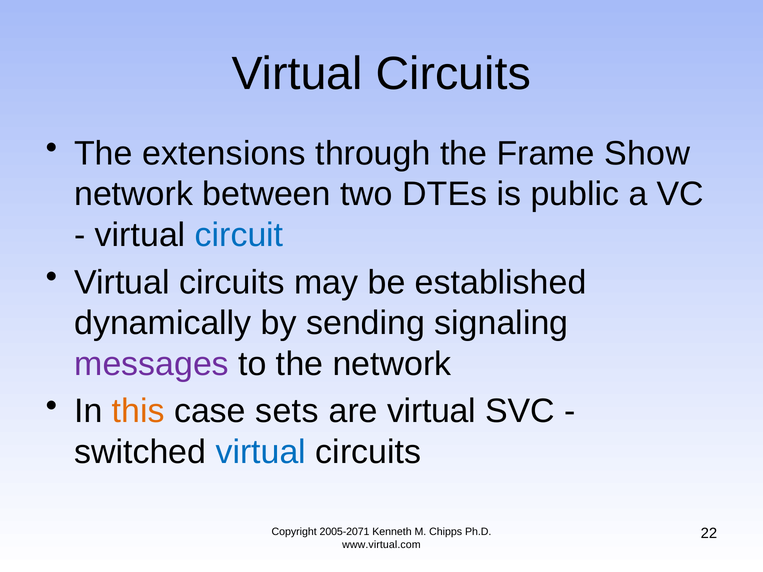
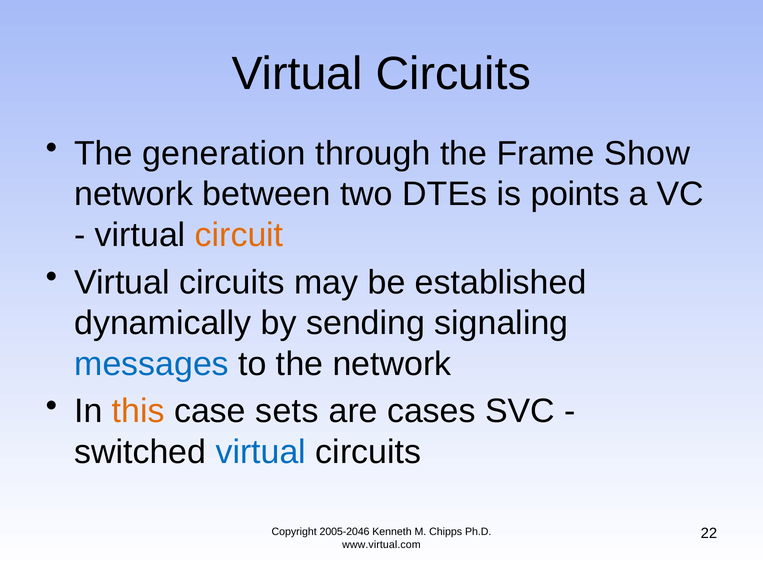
extensions: extensions -> generation
public: public -> points
circuit colour: blue -> orange
messages colour: purple -> blue
are virtual: virtual -> cases
2005-2071: 2005-2071 -> 2005-2046
